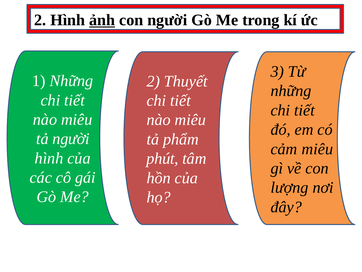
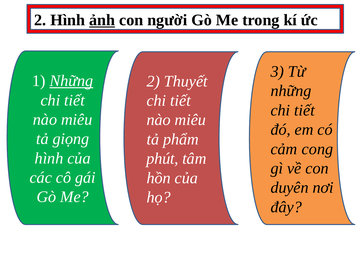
Những at (71, 81) underline: none -> present
tả người: người -> giọng
cảm miêu: miêu -> cong
lượng: lượng -> duyên
